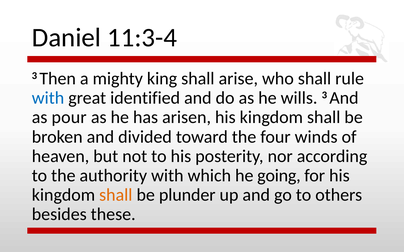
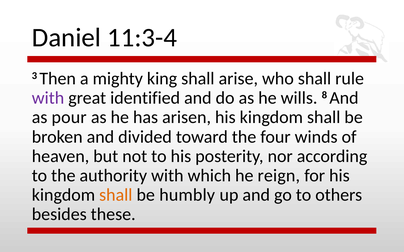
with at (48, 98) colour: blue -> purple
wills 3: 3 -> 8
going: going -> reign
plunder: plunder -> humbly
